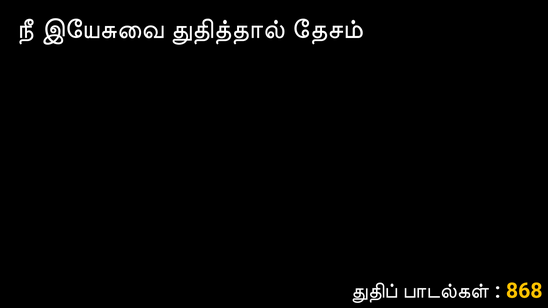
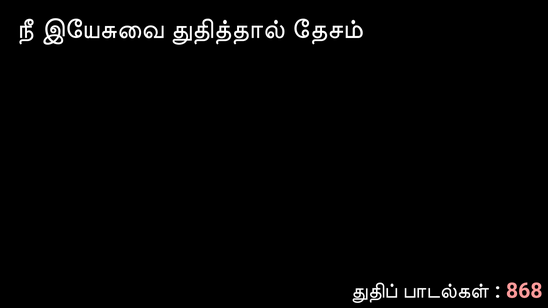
868 colour: yellow -> pink
